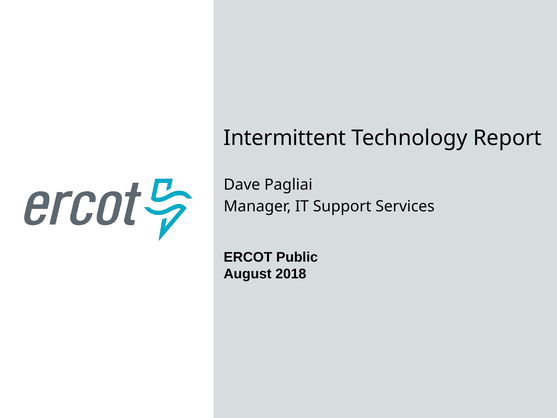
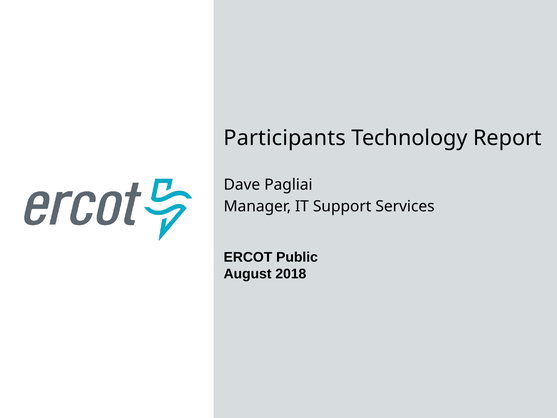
Intermittent: Intermittent -> Participants
